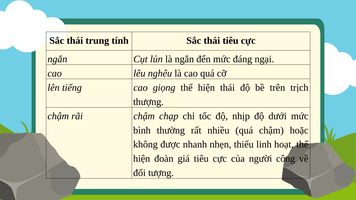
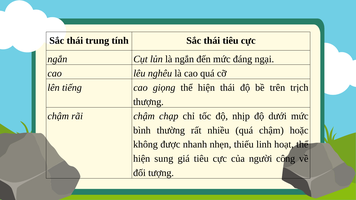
đoàn: đoàn -> sung
